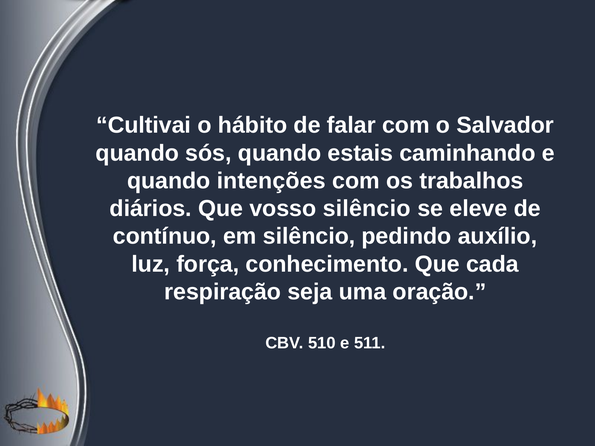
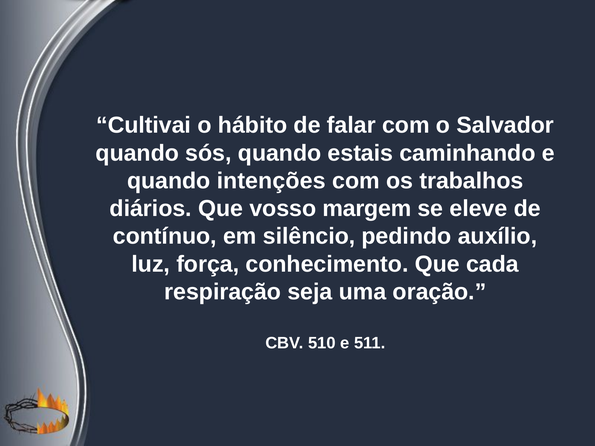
vosso silêncio: silêncio -> margem
